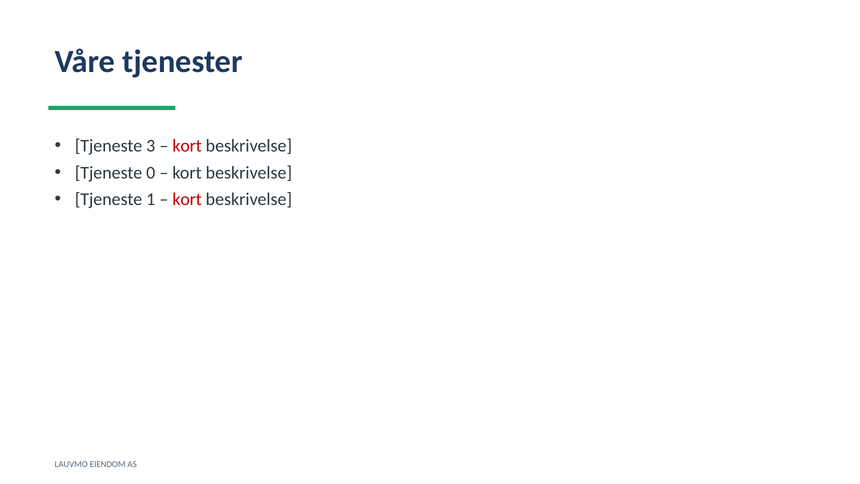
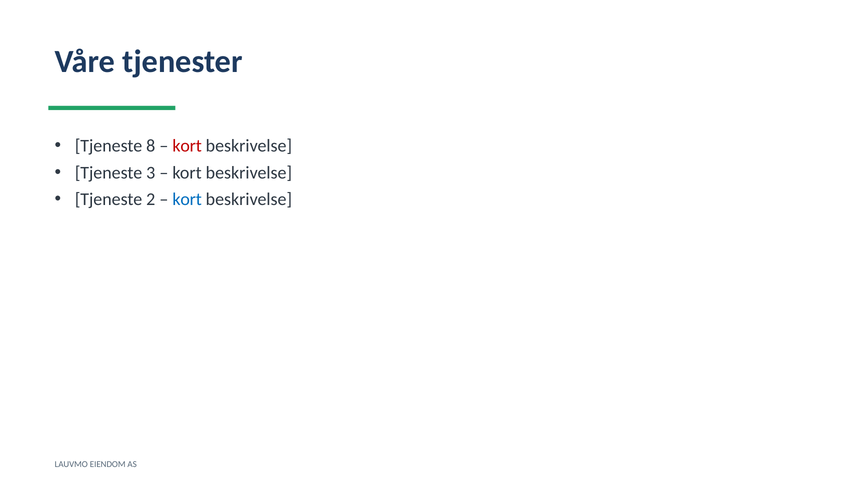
3: 3 -> 8
0: 0 -> 3
1: 1 -> 2
kort at (187, 199) colour: red -> blue
